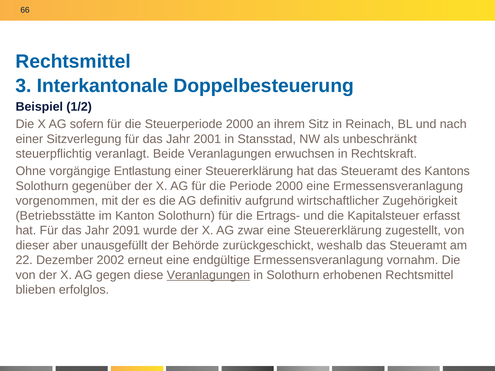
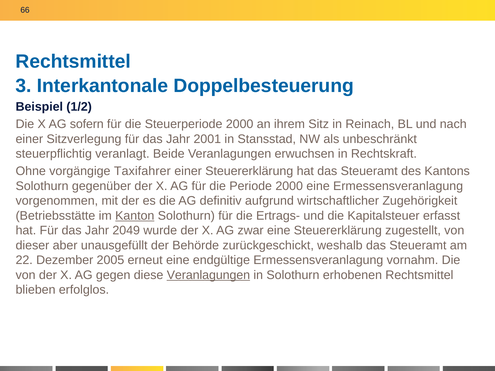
Entlastung: Entlastung -> Taxifahrer
Kanton underline: none -> present
2091: 2091 -> 2049
2002: 2002 -> 2005
